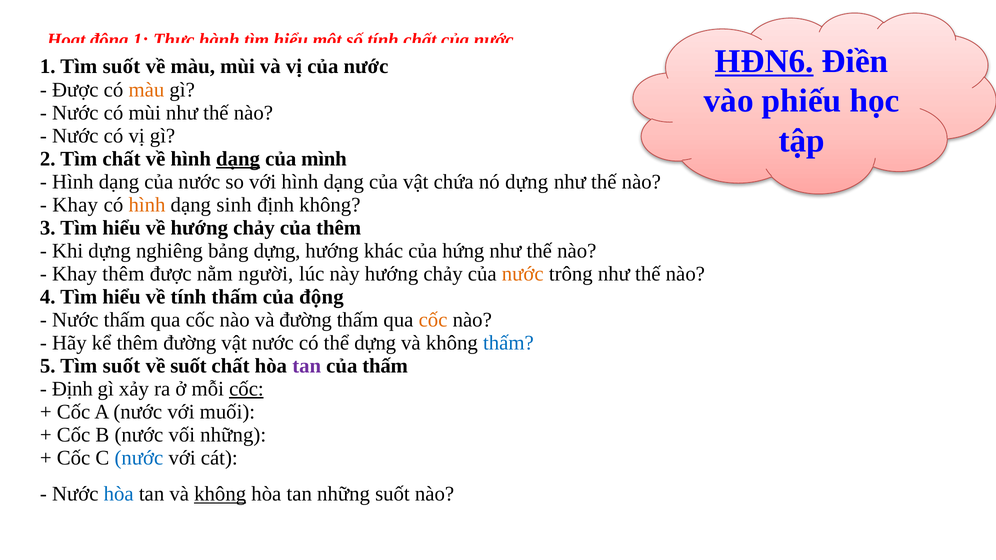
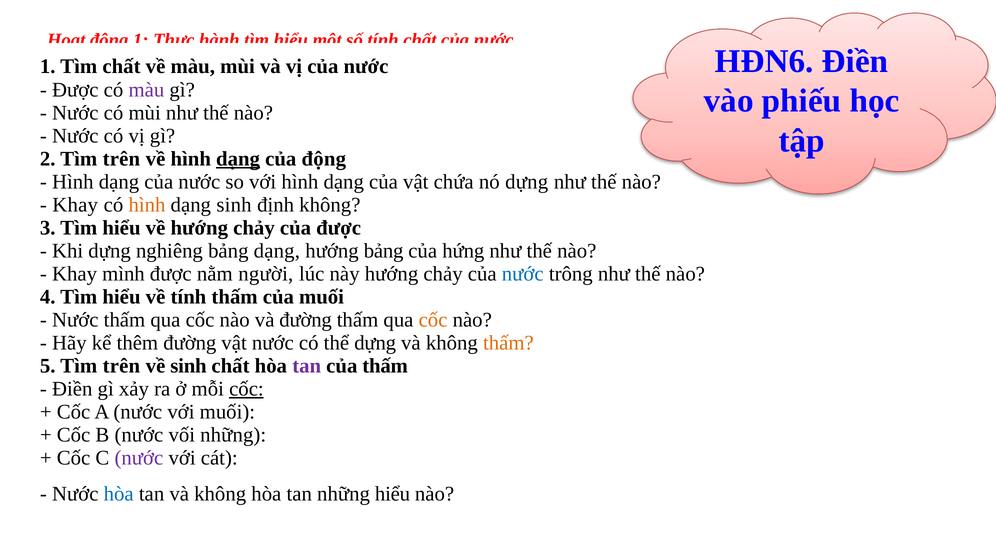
HĐN6 underline: present -> none
1 Tìm suốt: suốt -> chất
màu at (146, 90) colour: orange -> purple
2 Tìm chất: chất -> trên
của mình: mình -> động
của thêm: thêm -> được
bảng dựng: dựng -> dạng
hướng khác: khác -> bảng
Khay thêm: thêm -> mình
nước at (523, 274) colour: orange -> blue
của động: động -> muối
thấm at (508, 343) colour: blue -> orange
5 Tìm suốt: suốt -> trên
về suốt: suốt -> sinh
Định at (72, 389): Định -> Điền
nước at (139, 458) colour: blue -> purple
không at (220, 494) underline: present -> none
những suốt: suốt -> hiểu
